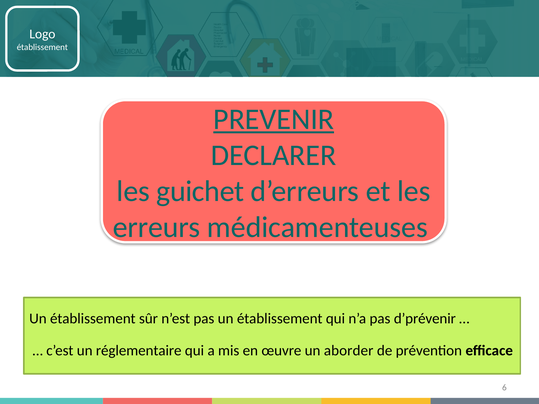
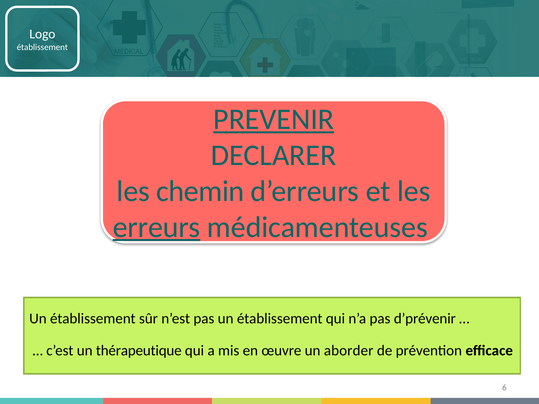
guichet: guichet -> chemin
erreurs underline: none -> present
réglementaire: réglementaire -> thérapeutique
